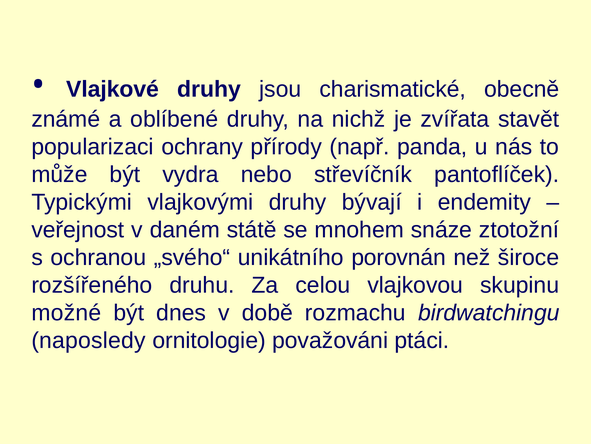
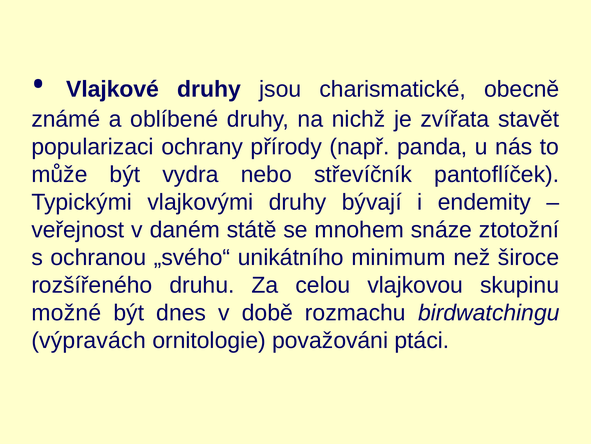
porovnán: porovnán -> minimum
naposledy: naposledy -> výpravách
